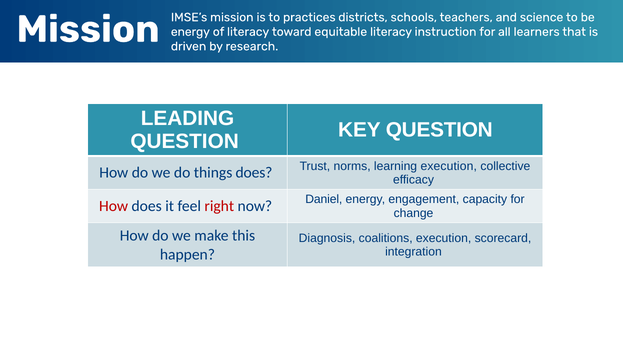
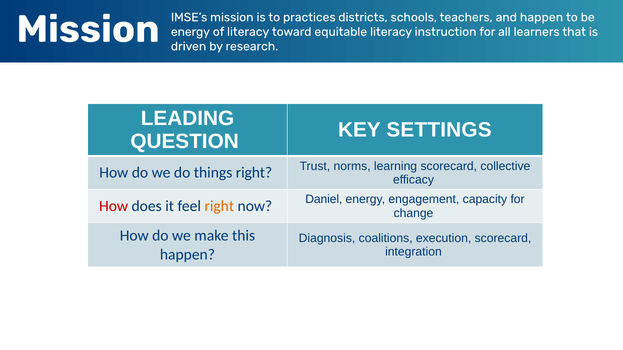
and science: science -> happen
KEY QUESTION: QUESTION -> SETTINGS
learning execution: execution -> scorecard
things does: does -> right
right at (219, 207) colour: red -> orange
